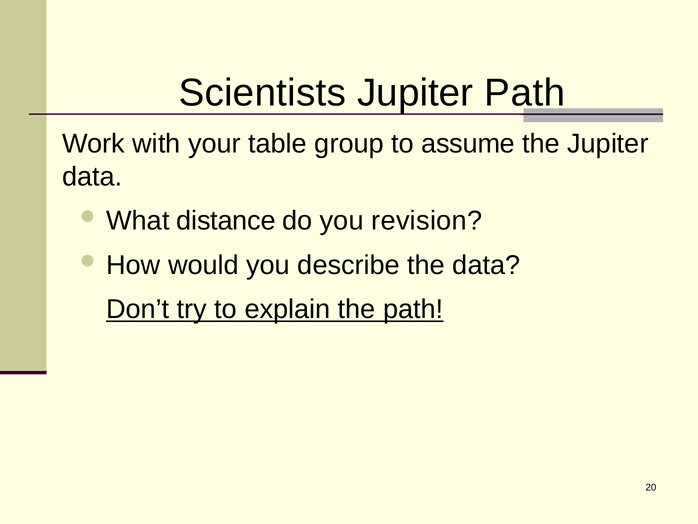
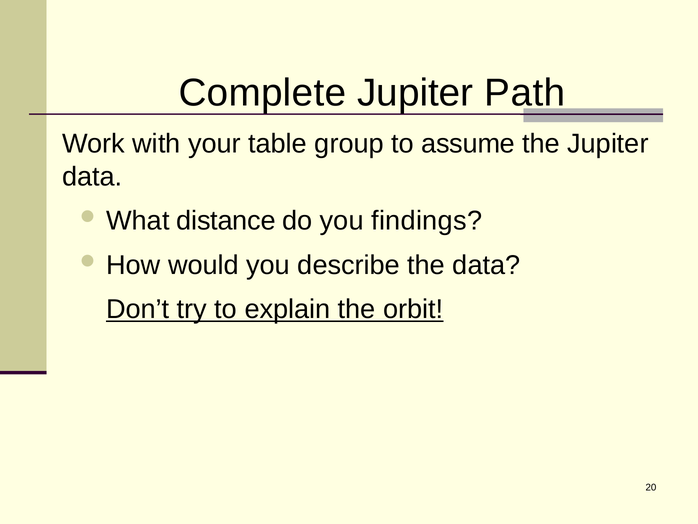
Scientists: Scientists -> Complete
revision: revision -> findings
the path: path -> orbit
